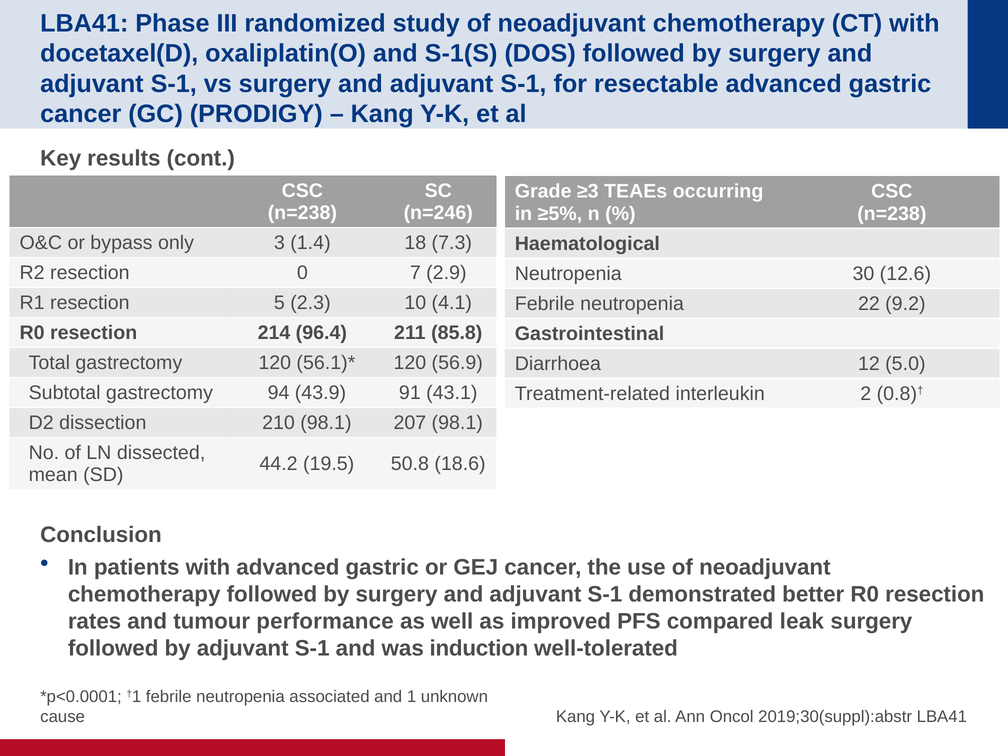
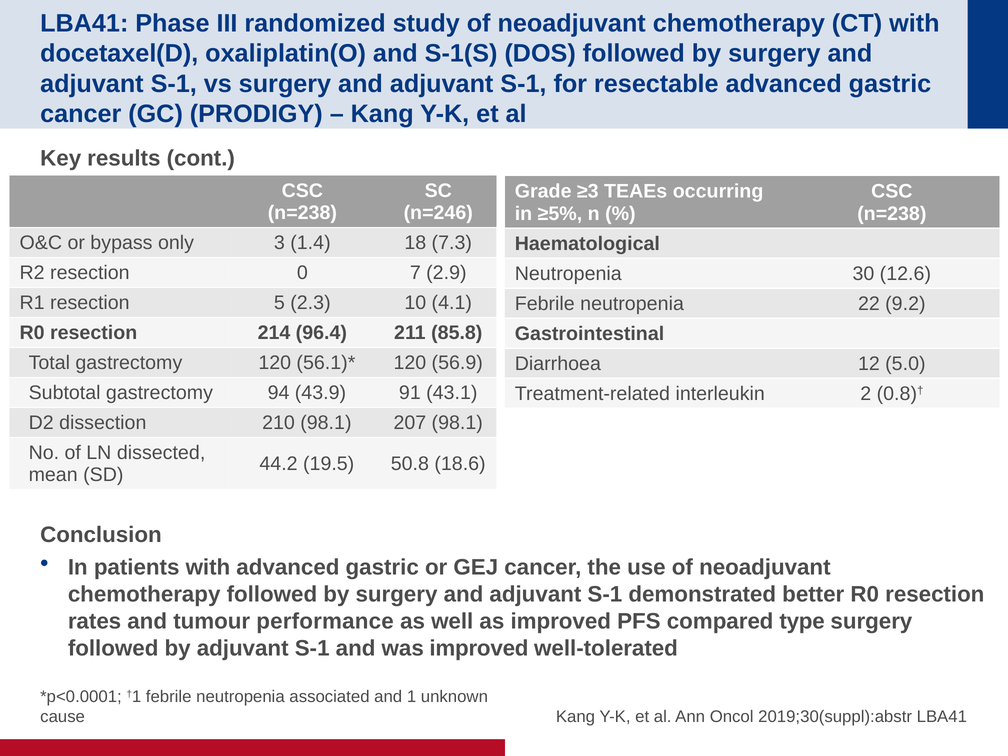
leak: leak -> type
was induction: induction -> improved
